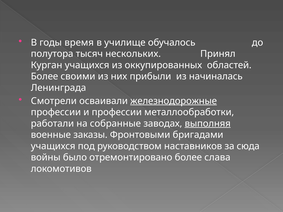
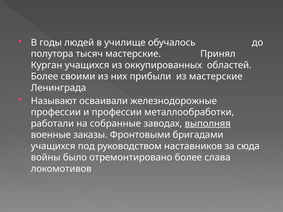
время: время -> людей
тысяч нескольких: нескольких -> мастерские
из начиналась: начиналась -> мастерские
Смотрели: Смотрели -> Называют
железнодорожные underline: present -> none
